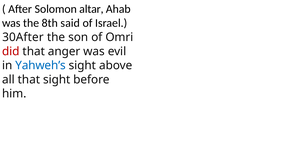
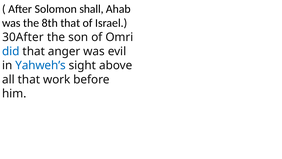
altar: altar -> shall
8th said: said -> that
did colour: red -> blue
that sight: sight -> work
